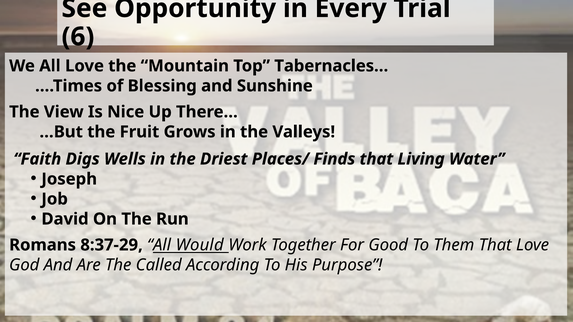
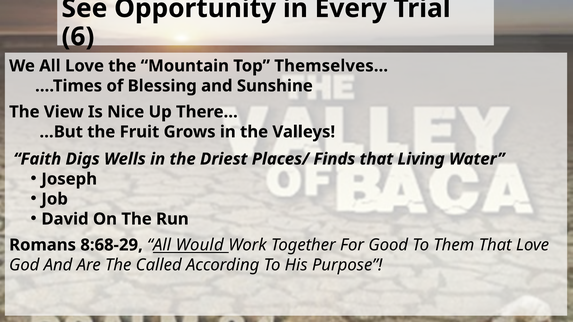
Tabernacles…: Tabernacles… -> Themselves…
8:37-29: 8:37-29 -> 8:68-29
